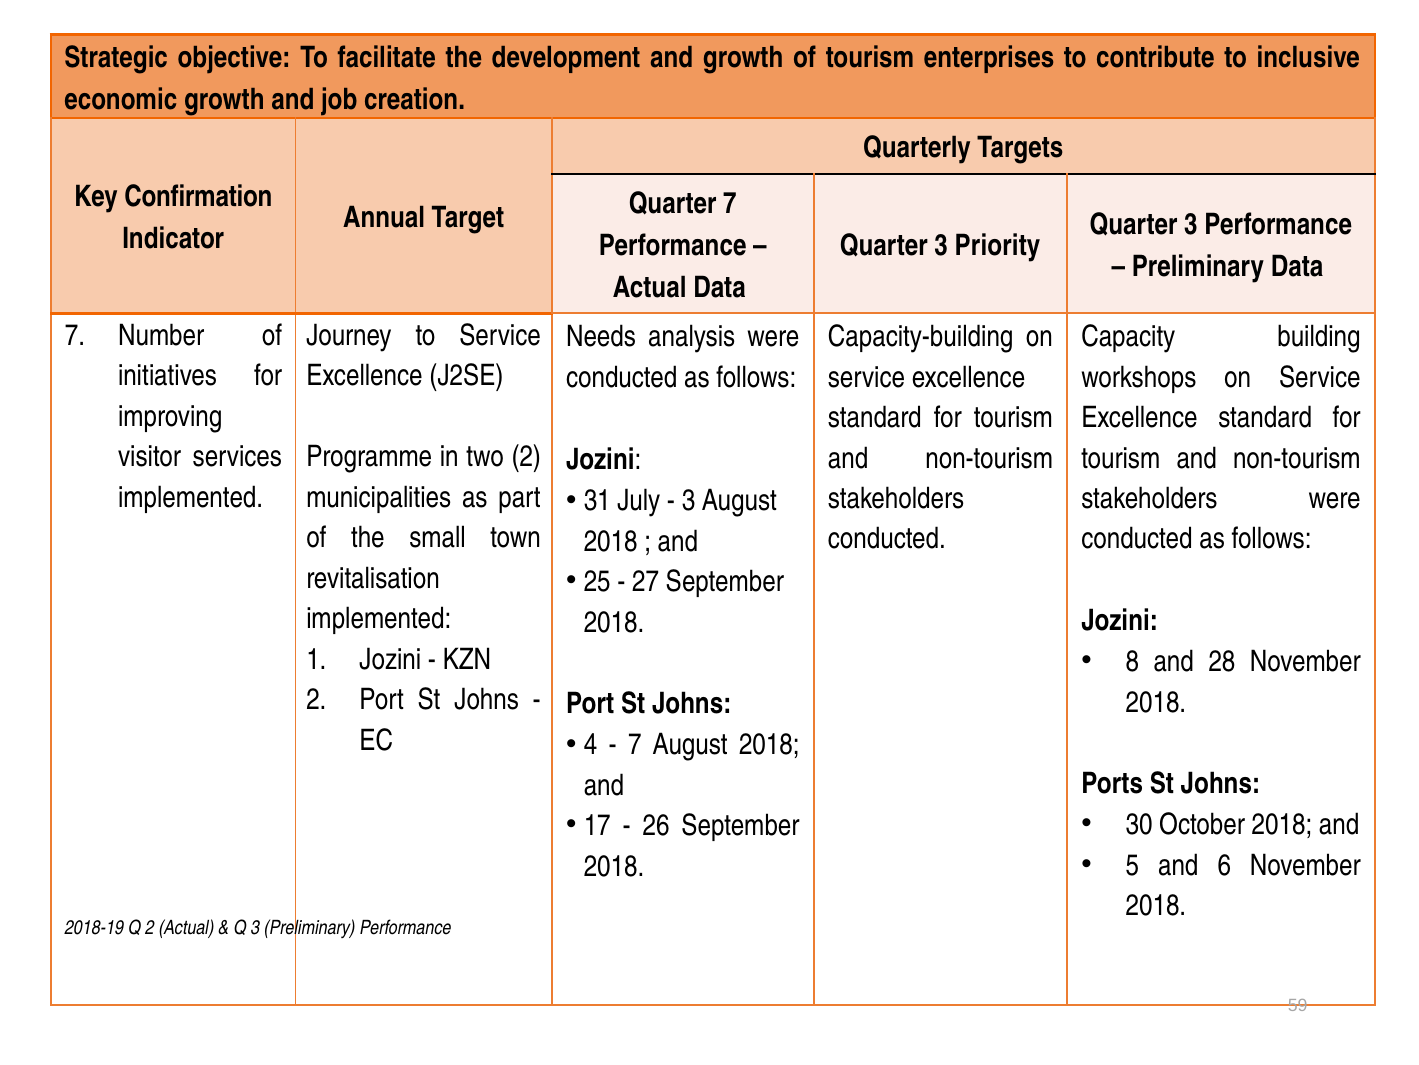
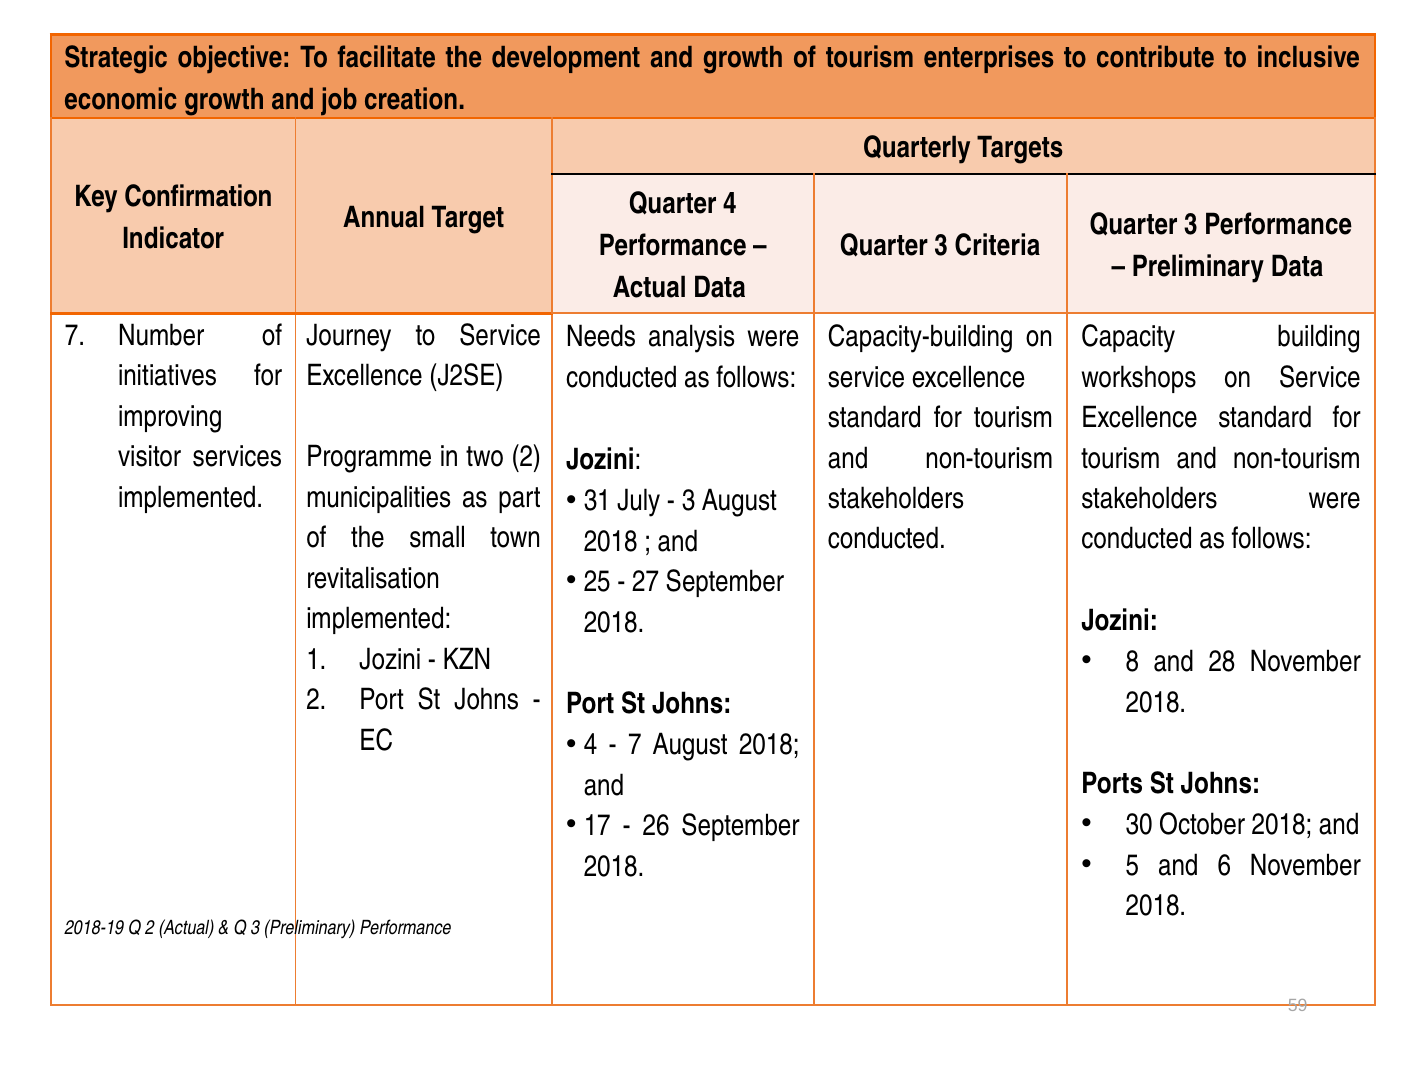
Quarter 7: 7 -> 4
Priority: Priority -> Criteria
